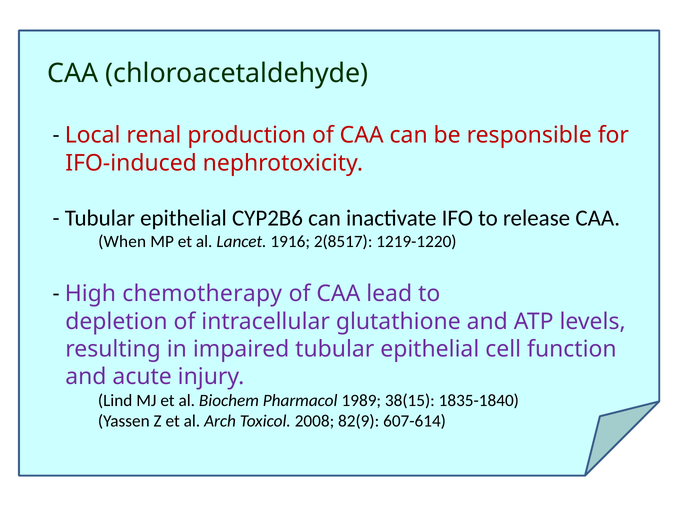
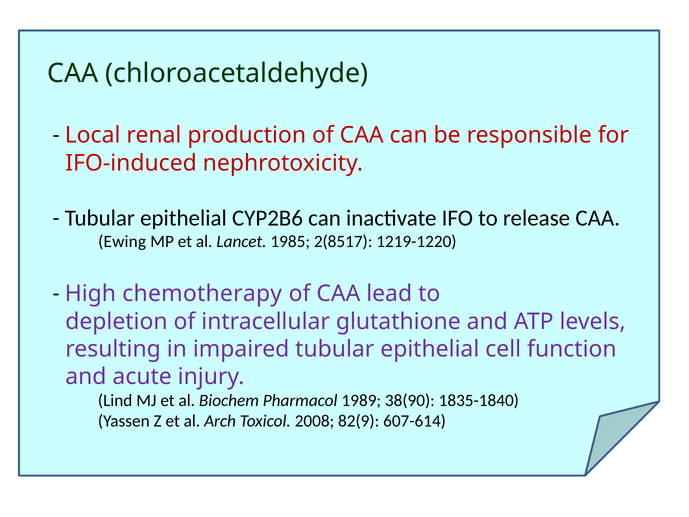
When: When -> Ewing
1916: 1916 -> 1985
38(15: 38(15 -> 38(90
